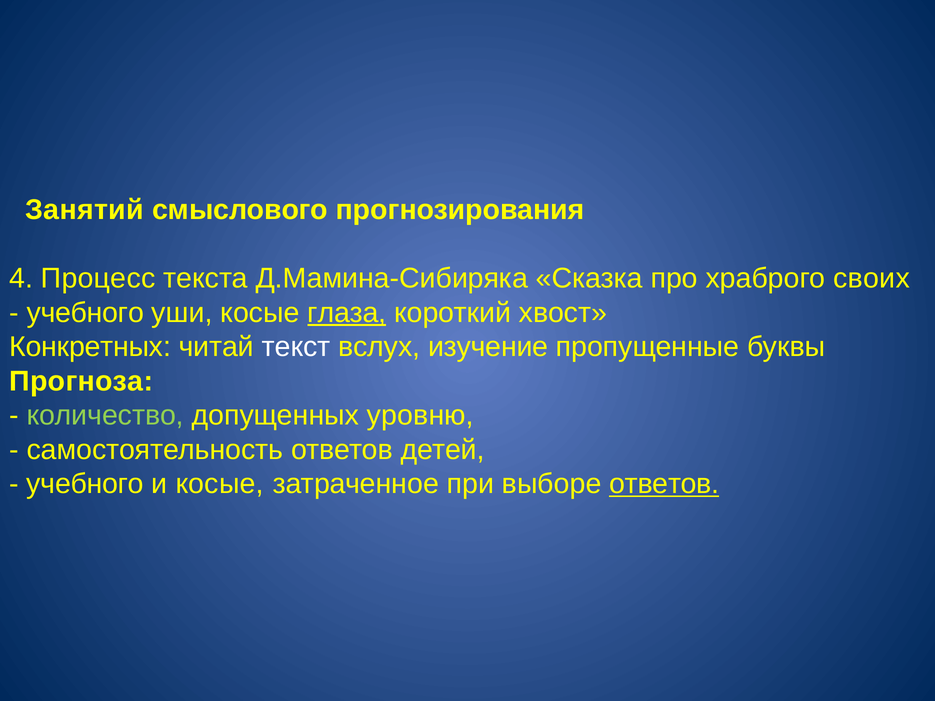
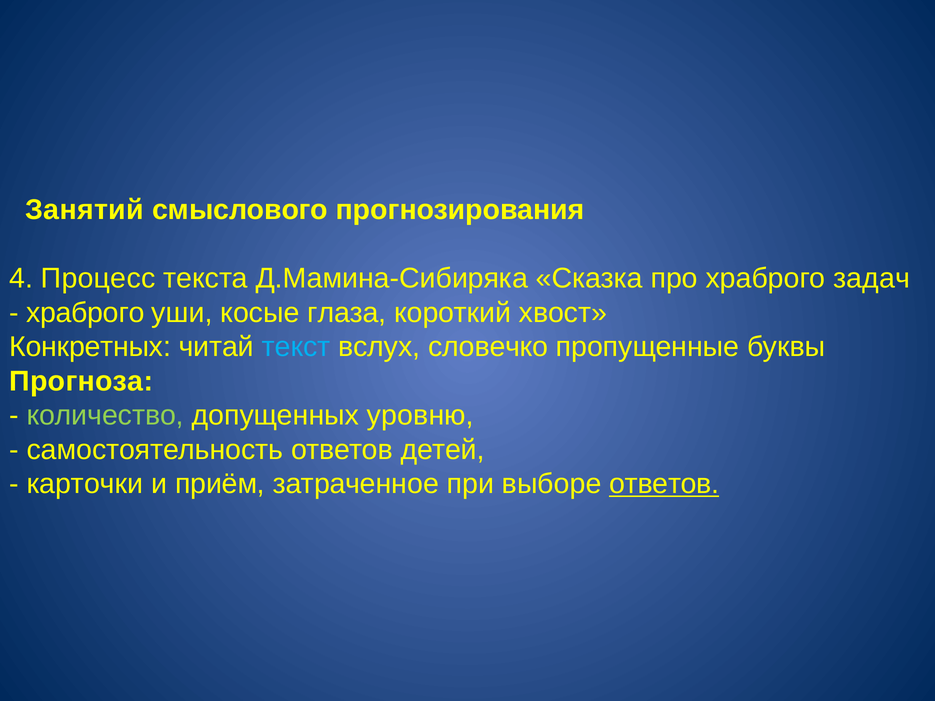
своих: своих -> задач
учебного at (85, 313): учебного -> храброго
глаза underline: present -> none
текст colour: white -> light blue
изучение: изучение -> словечко
учебного at (85, 484): учебного -> карточки
и косые: косые -> приём
